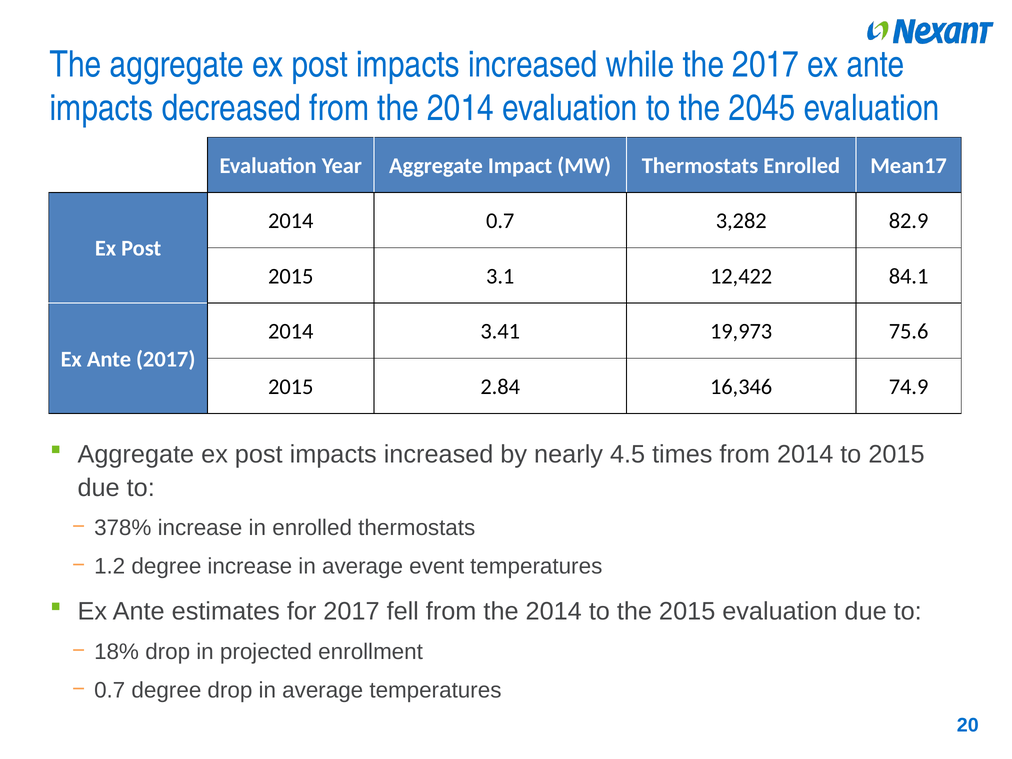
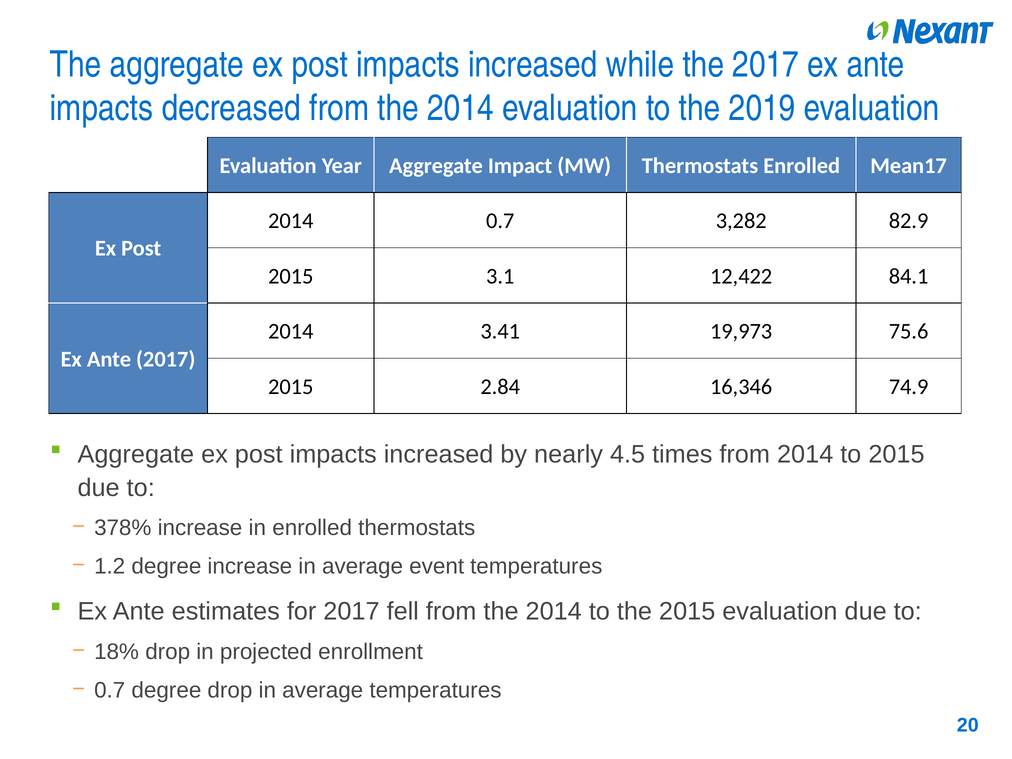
2045: 2045 -> 2019
